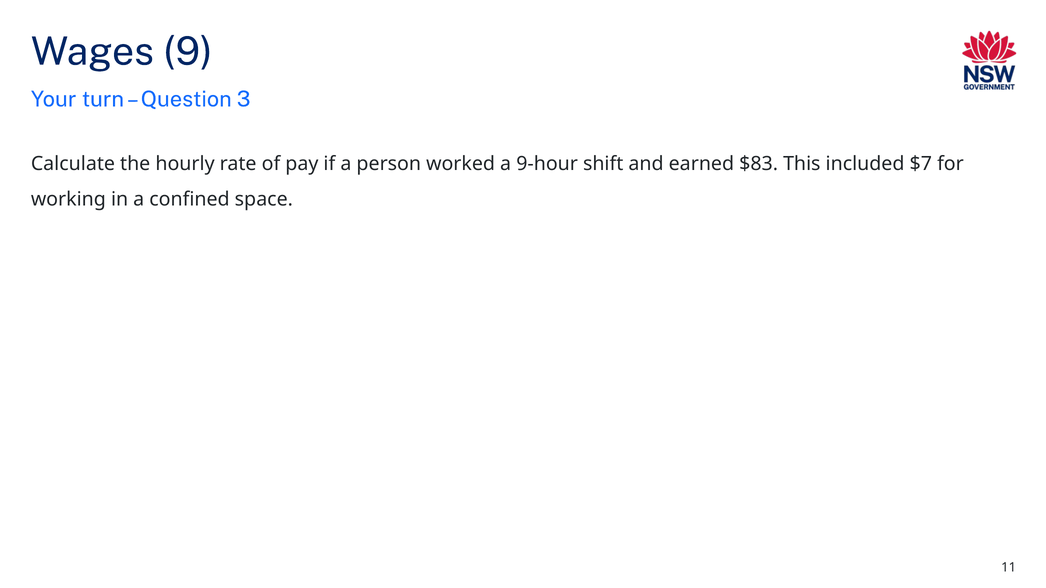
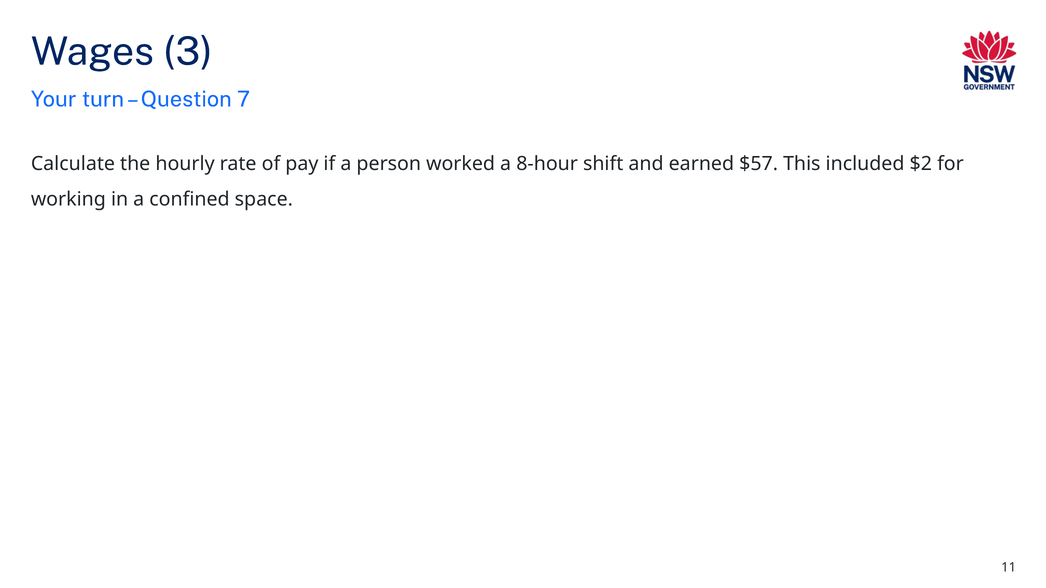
9: 9 -> 3
3: 3 -> 7
9-hour: 9-hour -> 8-hour
$83: $83 -> $57
$7: $7 -> $2
